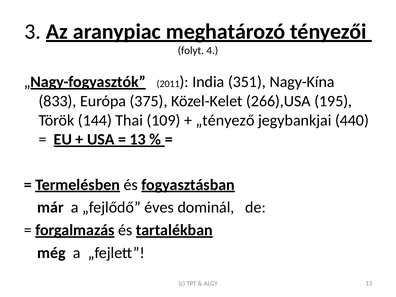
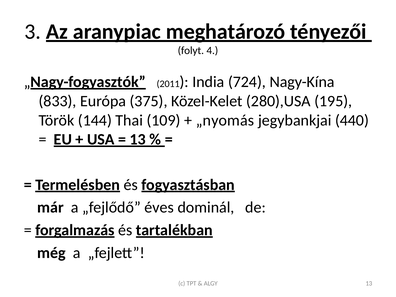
351: 351 -> 724
266),USA: 266),USA -> 280),USA
„tényező: „tényező -> „nyomás
